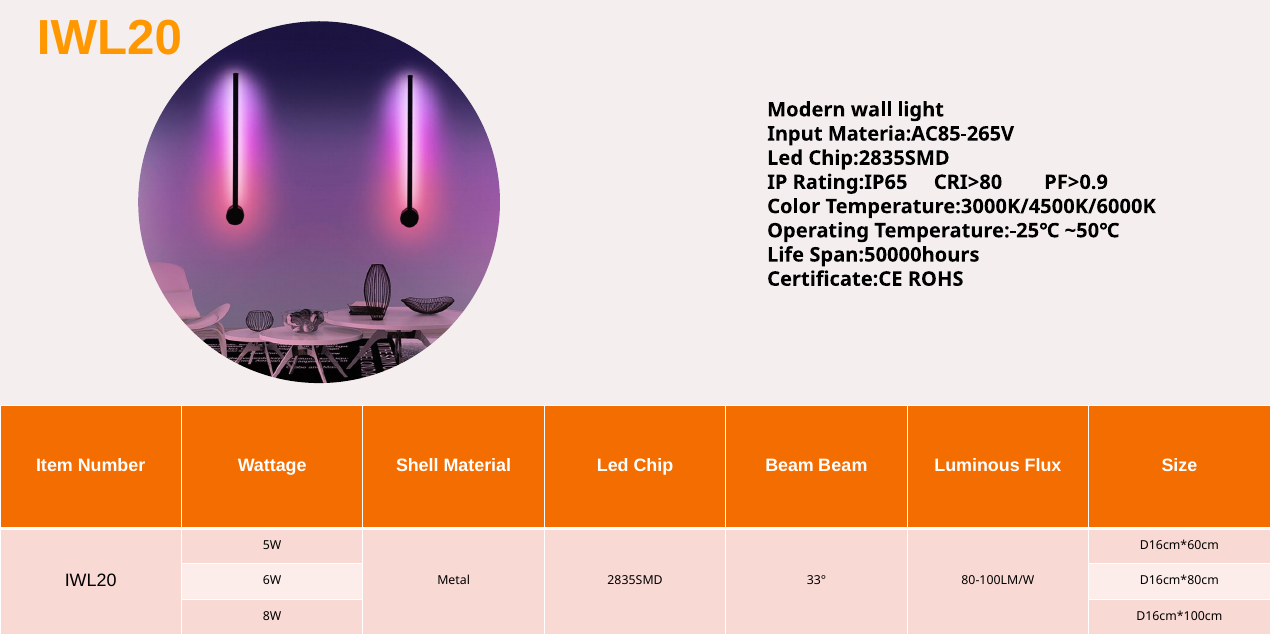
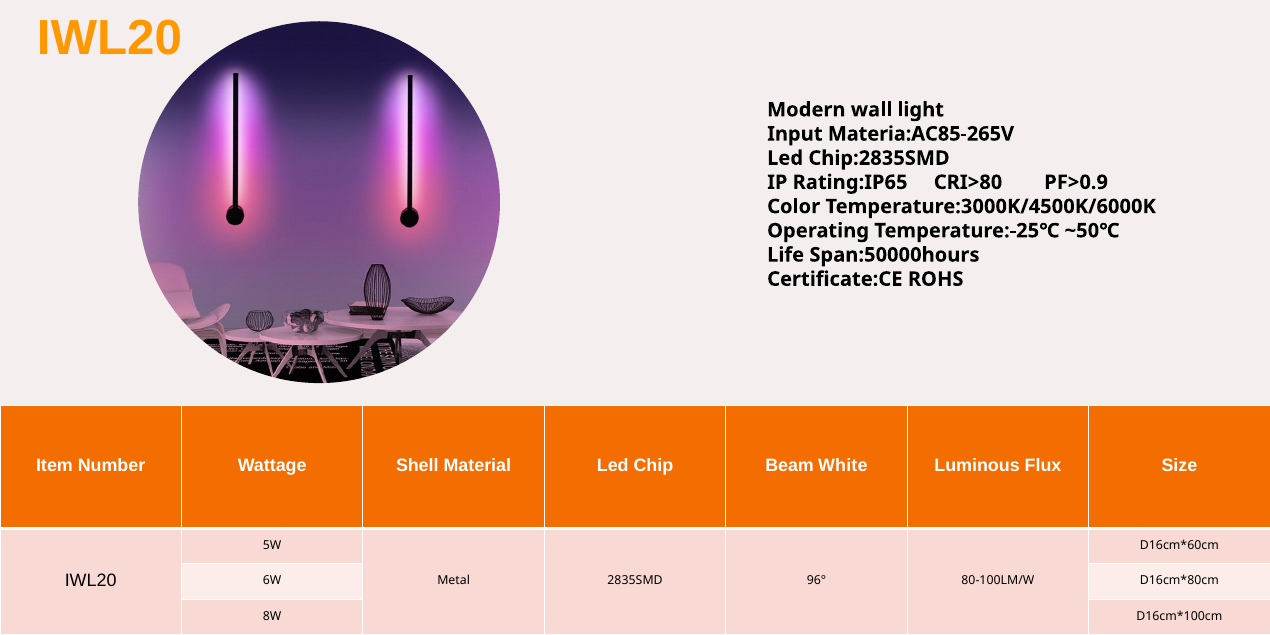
Beam Beam: Beam -> White
33°: 33° -> 96°
